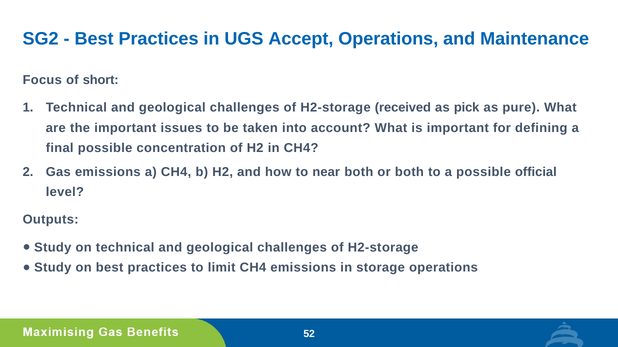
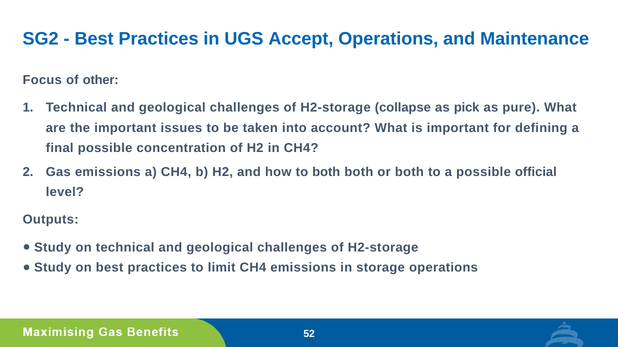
short: short -> other
received: received -> collapse
to near: near -> both
